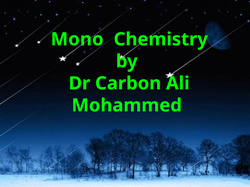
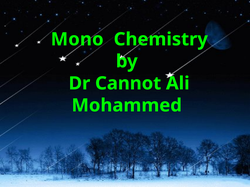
Carbon: Carbon -> Cannot
